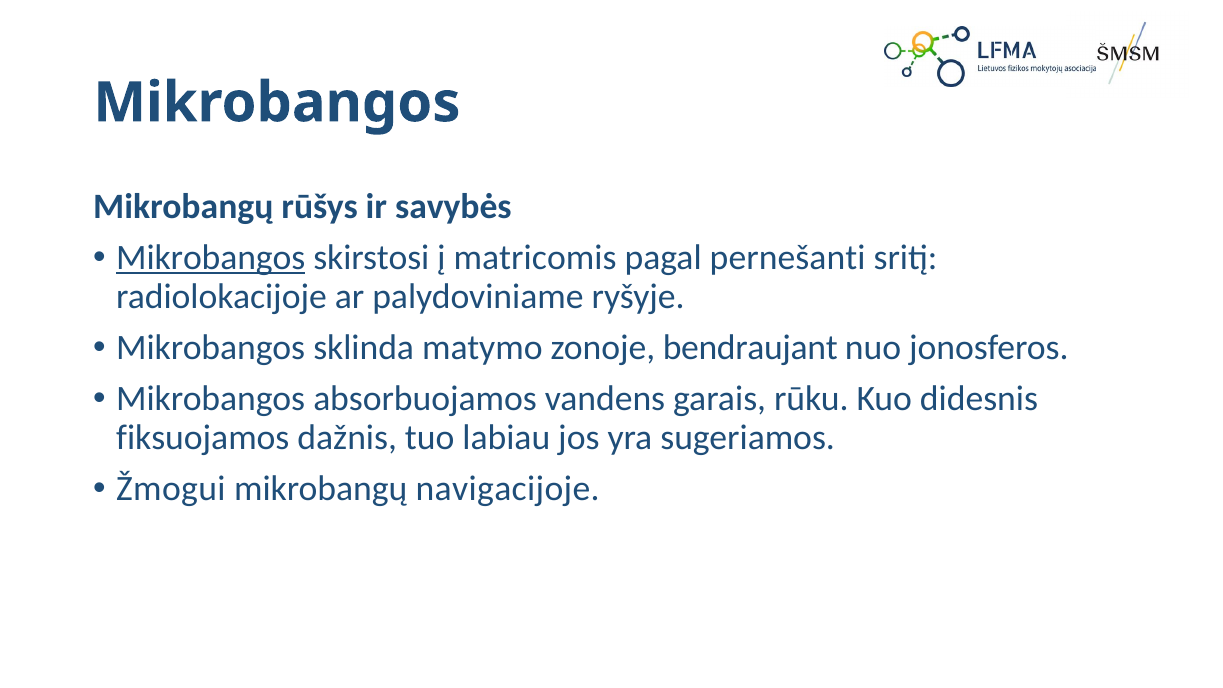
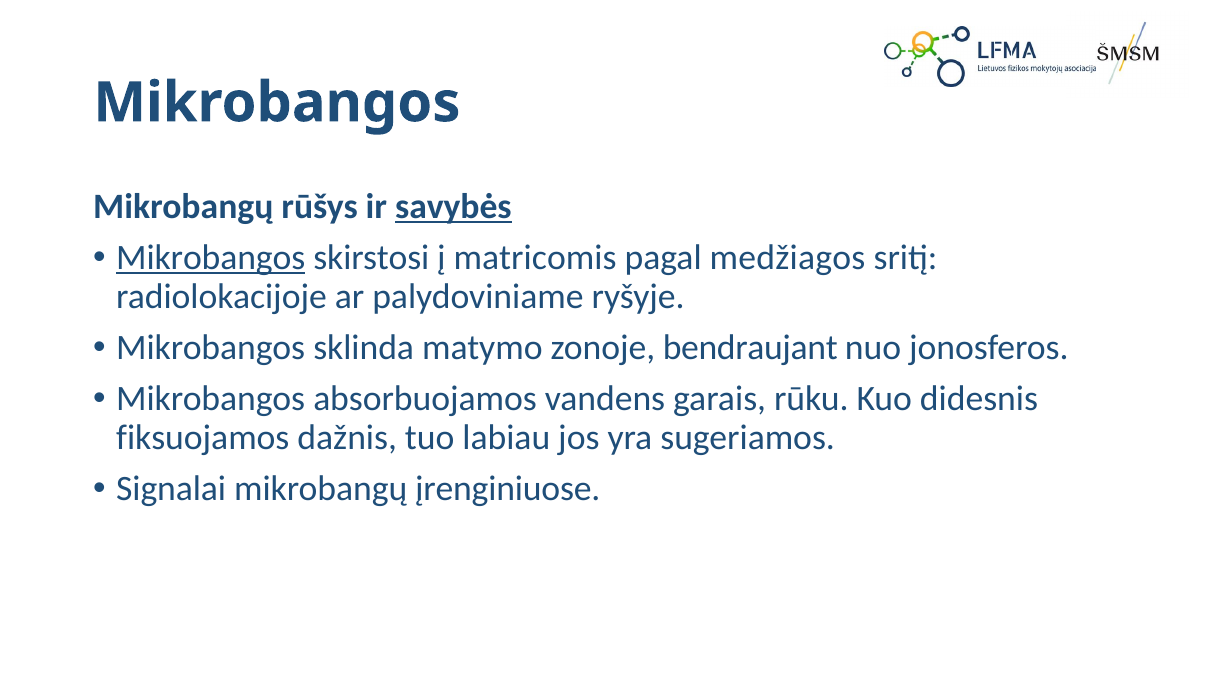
savybės underline: none -> present
pernešanti: pernešanti -> medžiagos
Žmogui: Žmogui -> Signalai
navigacijoje: navigacijoje -> įrenginiuose
